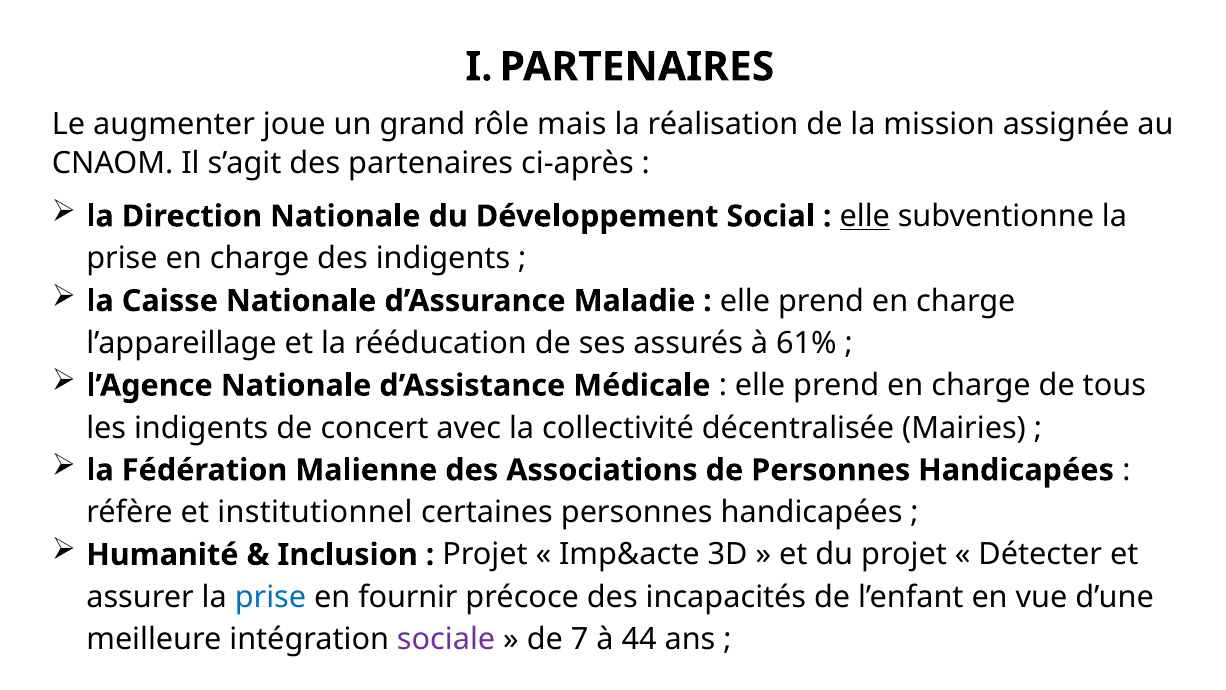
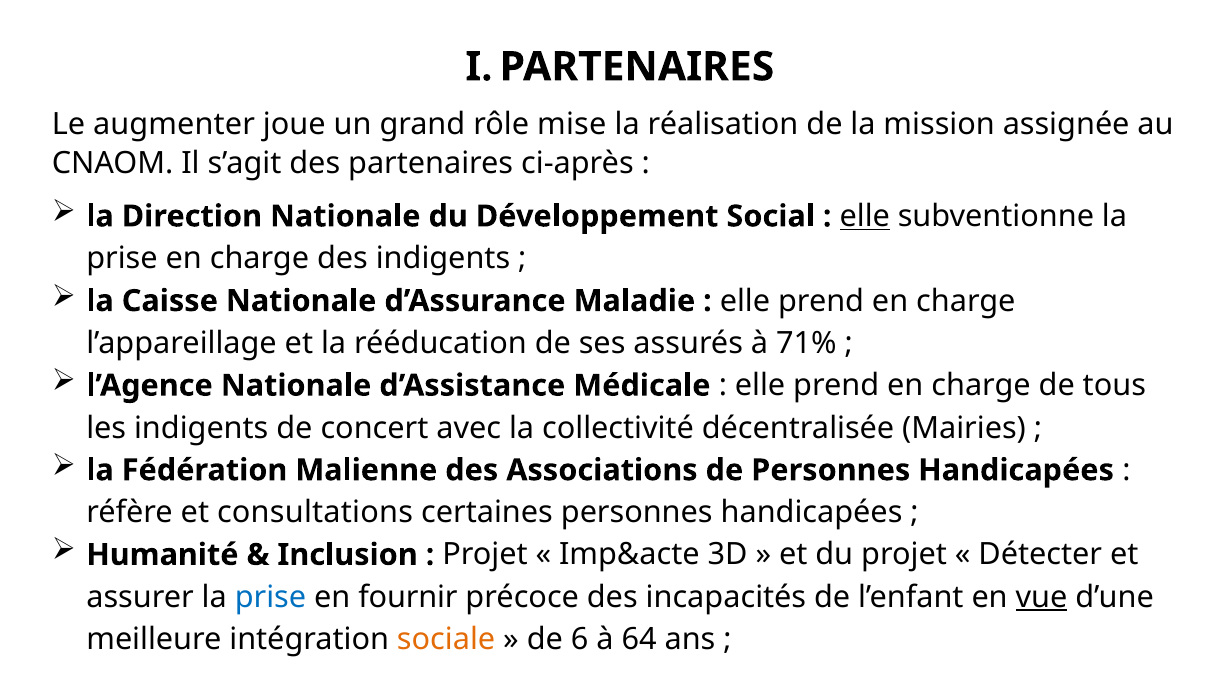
mais: mais -> mise
61%: 61% -> 71%
institutionnel: institutionnel -> consultations
vue underline: none -> present
sociale colour: purple -> orange
7: 7 -> 6
44: 44 -> 64
